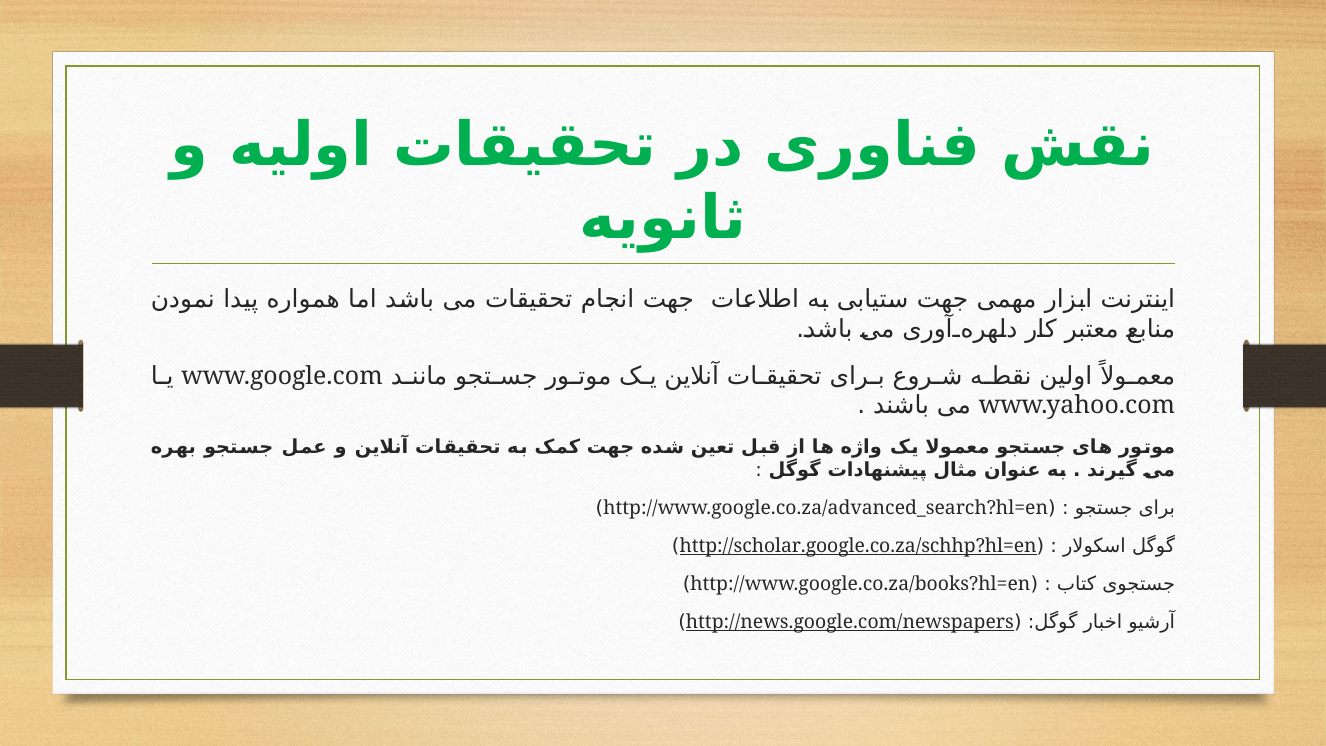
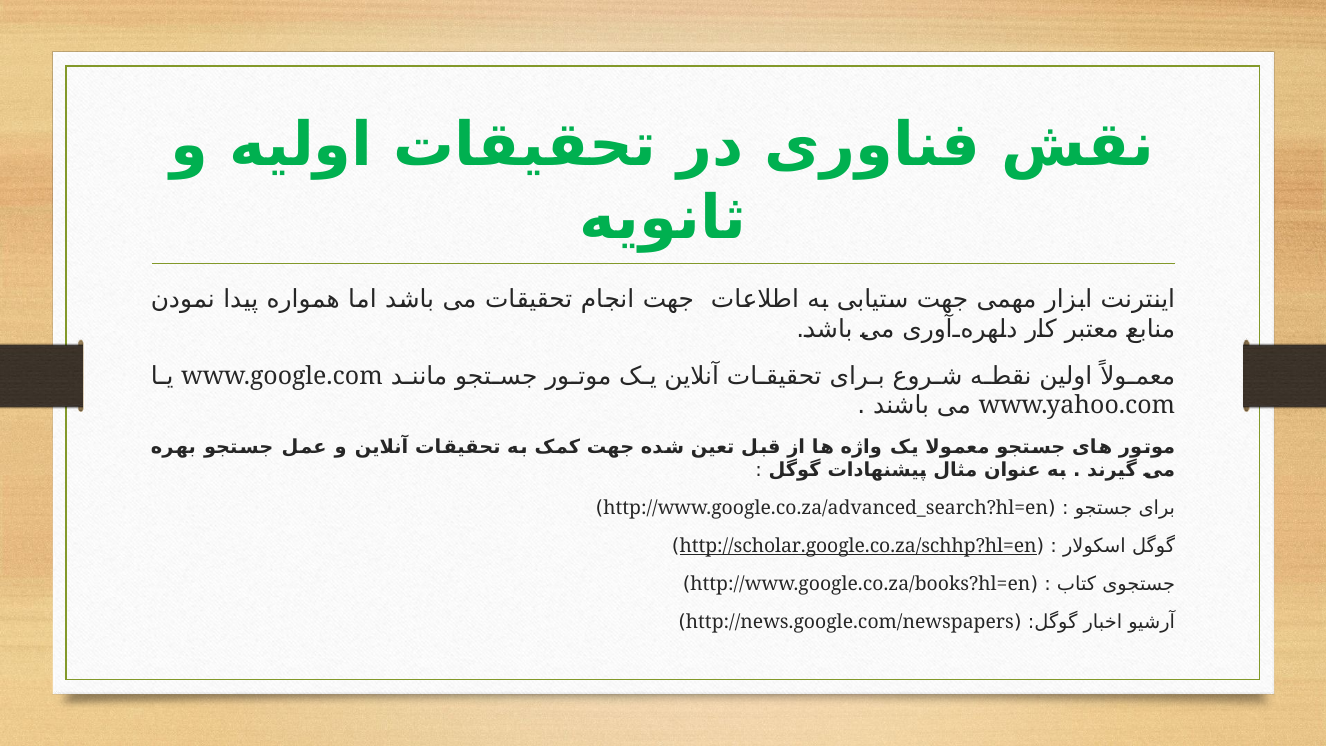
http://news.google.com/newspapers underline: present -> none
